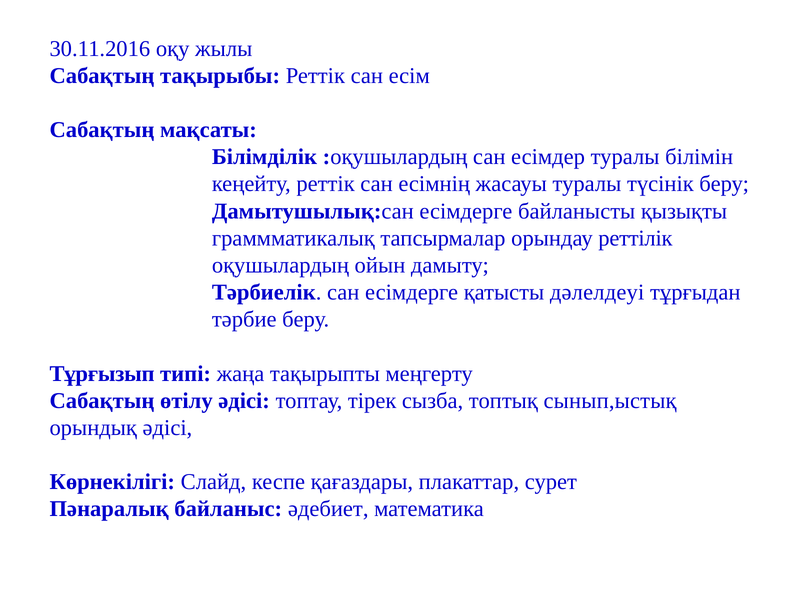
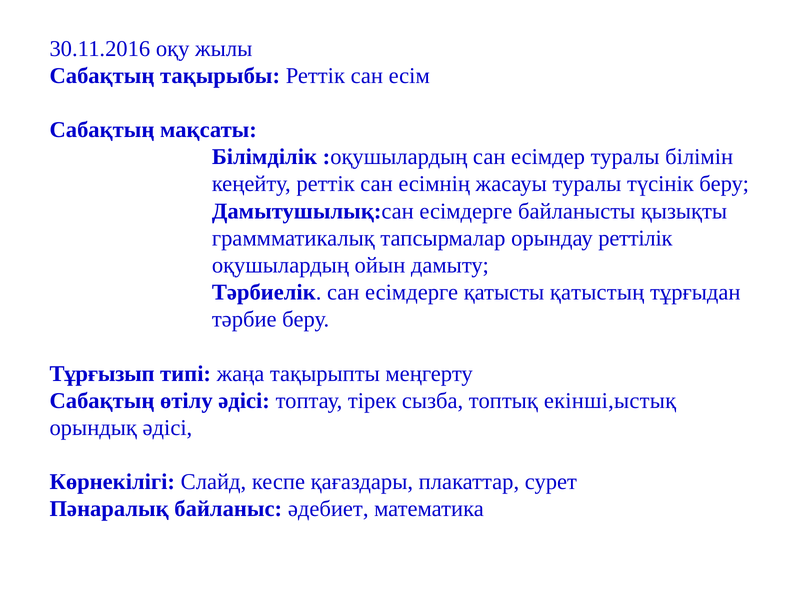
дәлелдеуі: дәлелдеуі -> қатыстың
сынып,ыстық: сынып,ыстық -> екінші,ыстық
